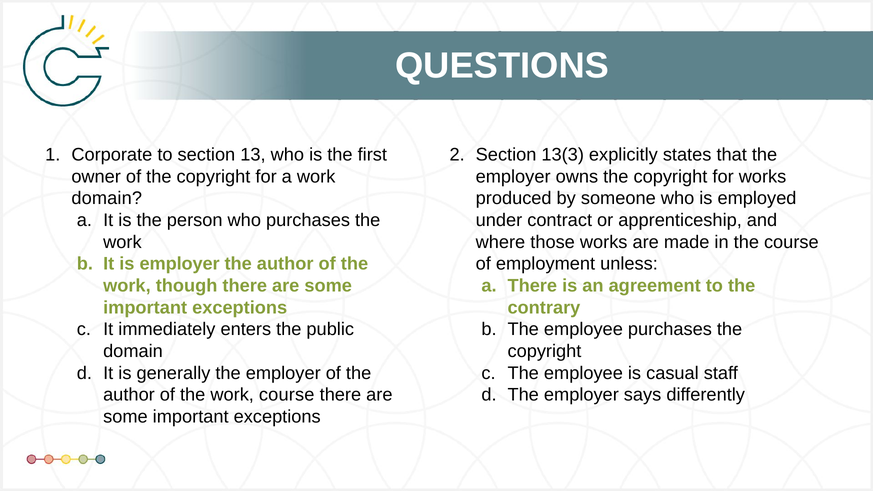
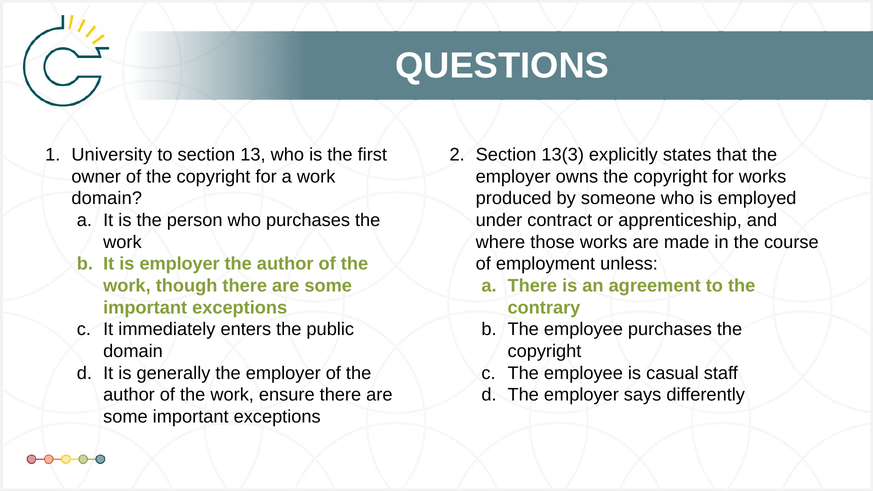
Corporate: Corporate -> University
work course: course -> ensure
